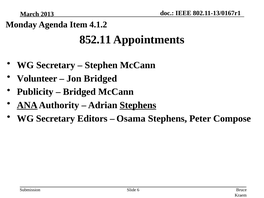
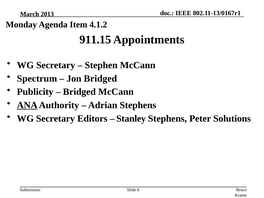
852.11: 852.11 -> 911.15
Volunteer: Volunteer -> Spectrum
Stephens at (138, 105) underline: present -> none
Osama: Osama -> Stanley
Compose: Compose -> Solutions
